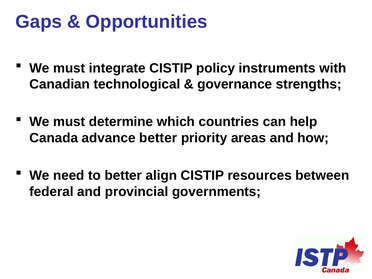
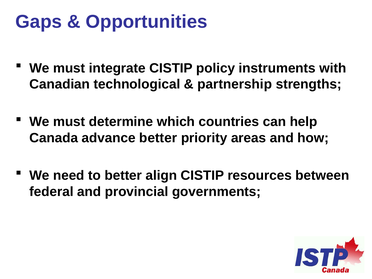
governance: governance -> partnership
